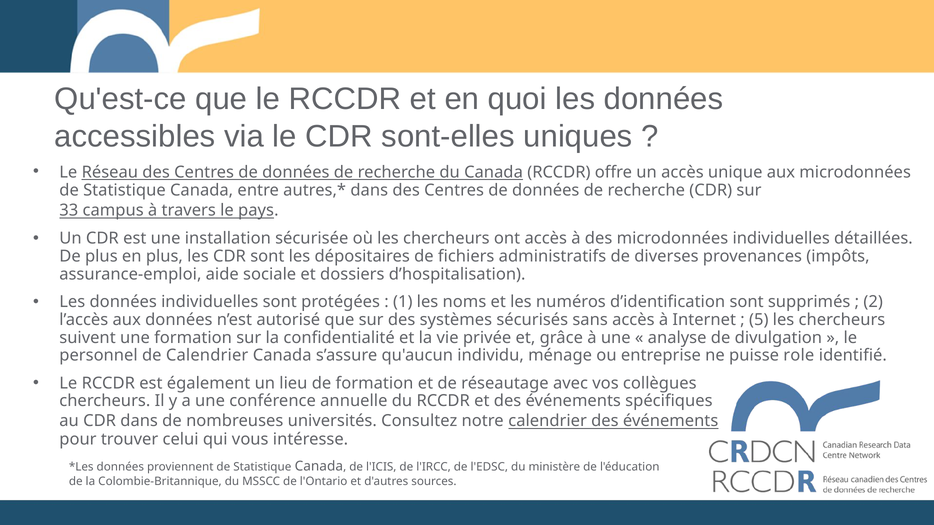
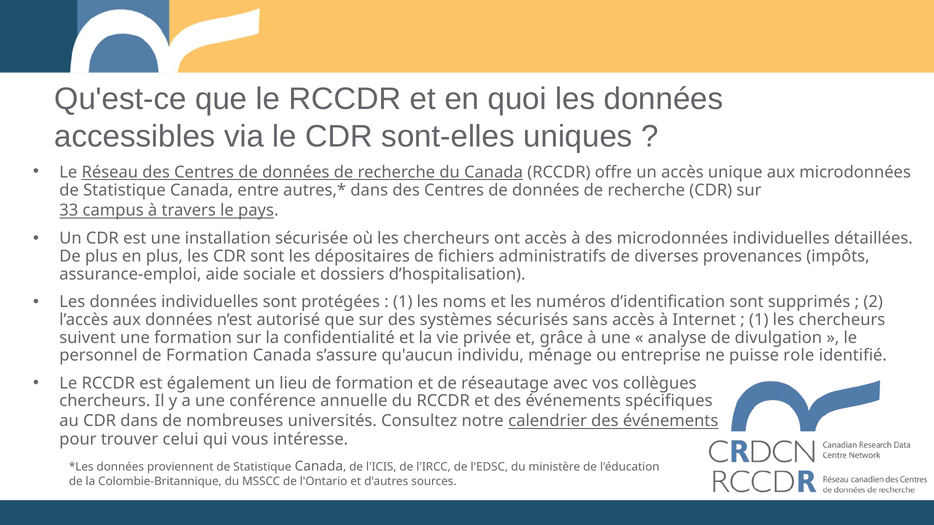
5 at (759, 320): 5 -> 1
personnel de Calendrier: Calendrier -> Formation
